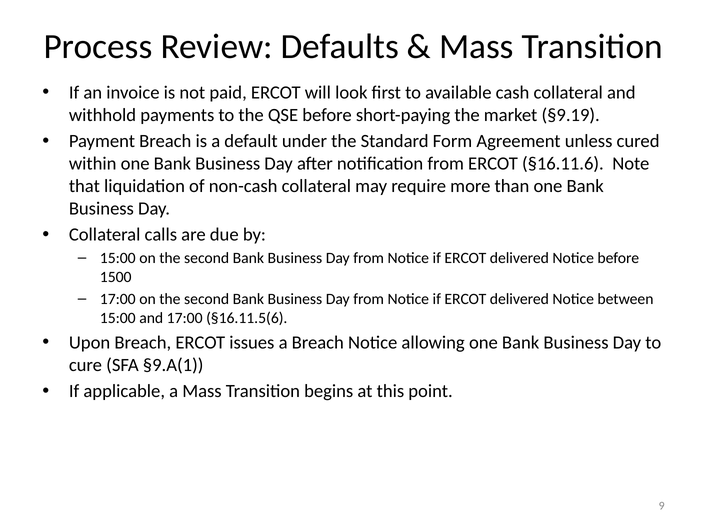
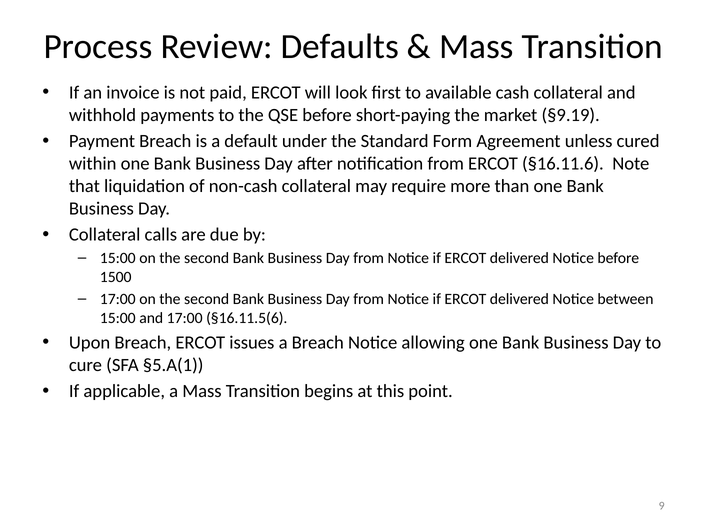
§9.A(1: §9.A(1 -> §5.A(1
